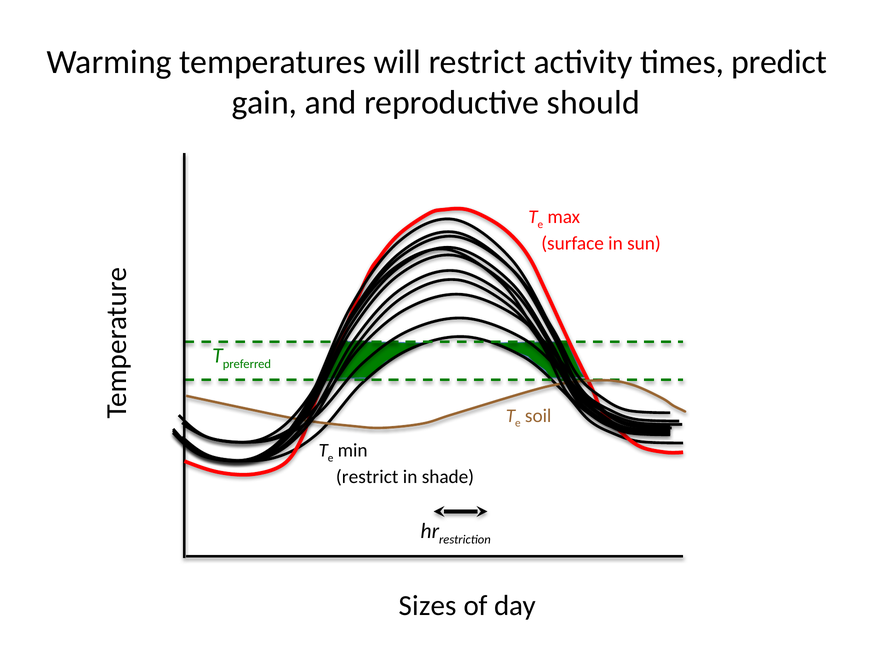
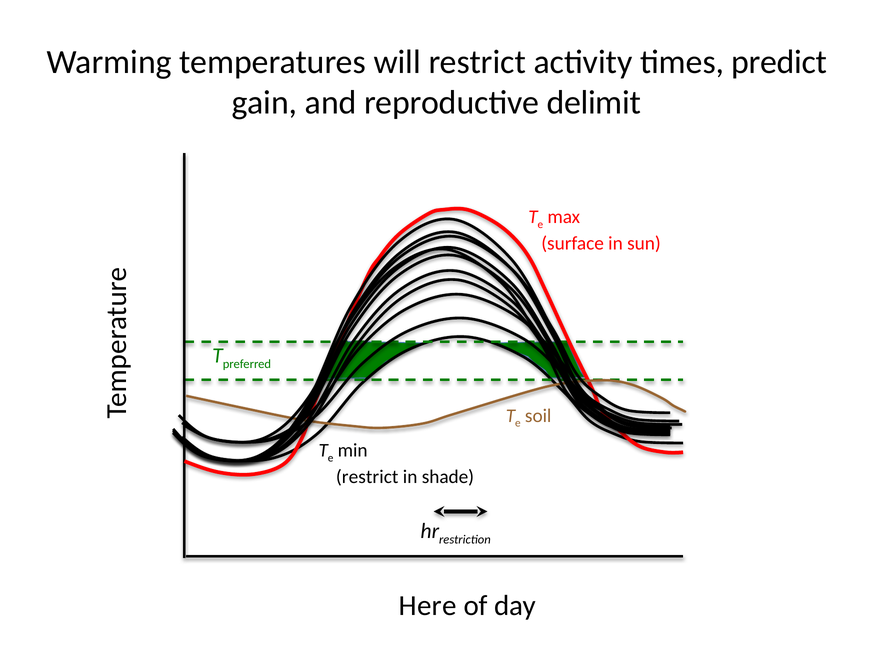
should: should -> delimit
Sizes: Sizes -> Here
